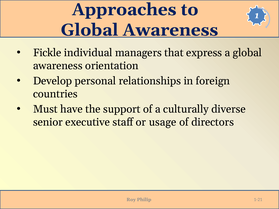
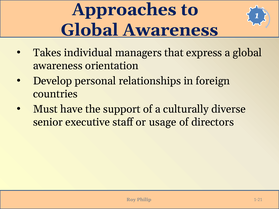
Fickle: Fickle -> Takes
